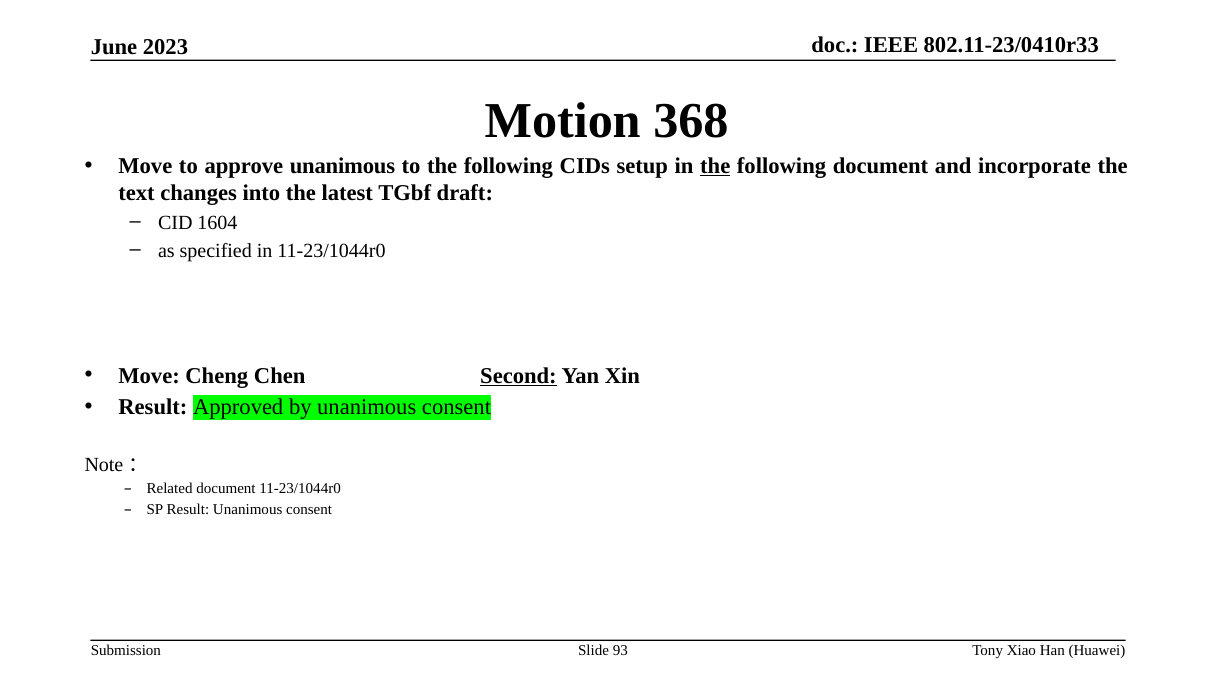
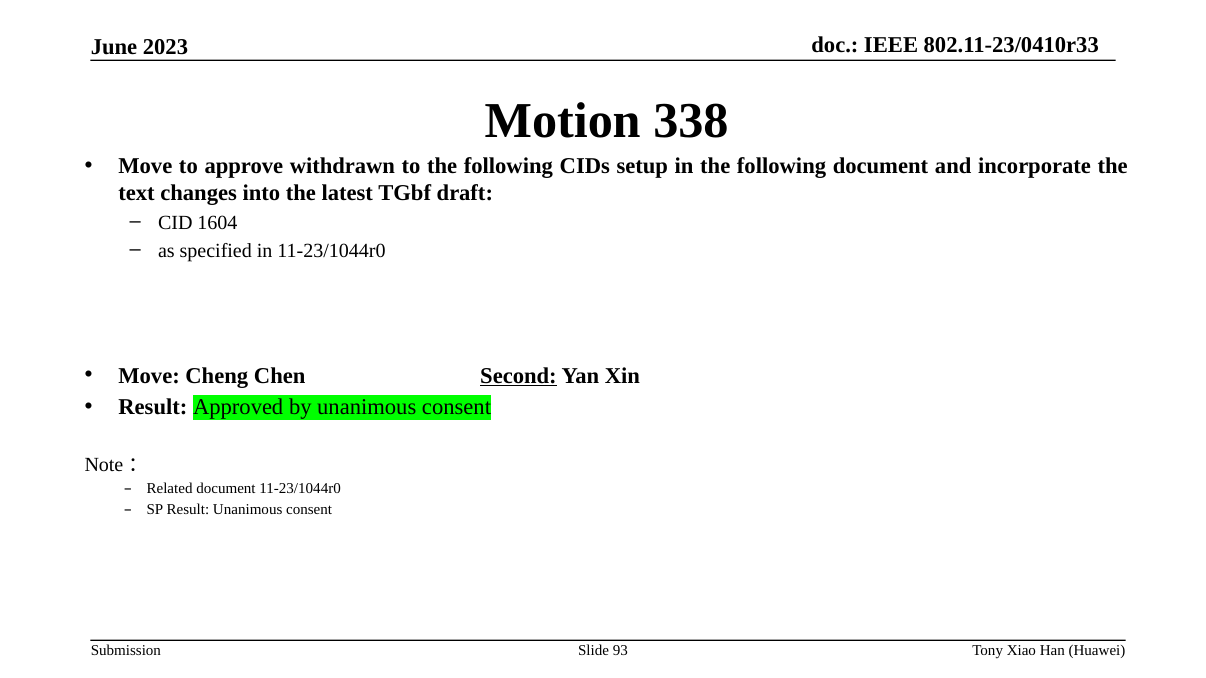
368: 368 -> 338
approve unanimous: unanimous -> withdrawn
the at (715, 166) underline: present -> none
